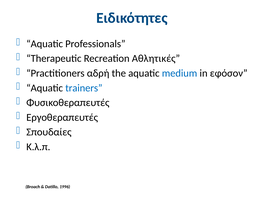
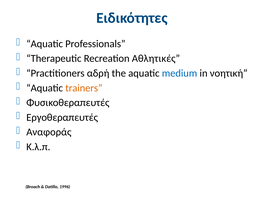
εφόσον: εφόσον -> νοητική
trainers colour: blue -> orange
Σπουδαίες: Σπουδαίες -> Αναφοράς
